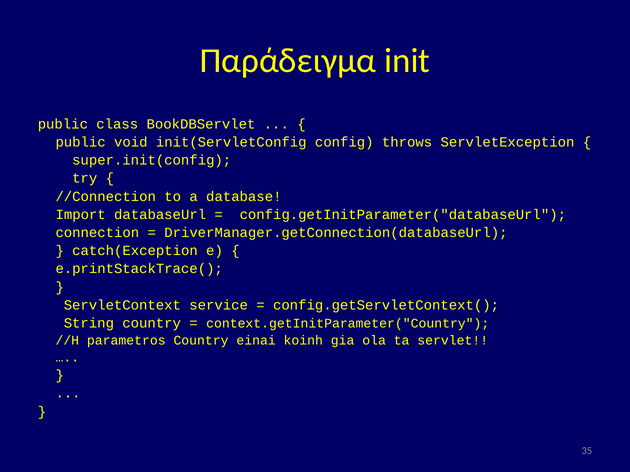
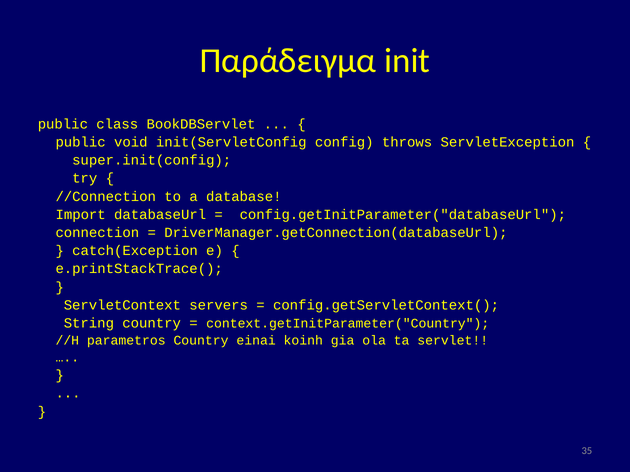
service: service -> servers
